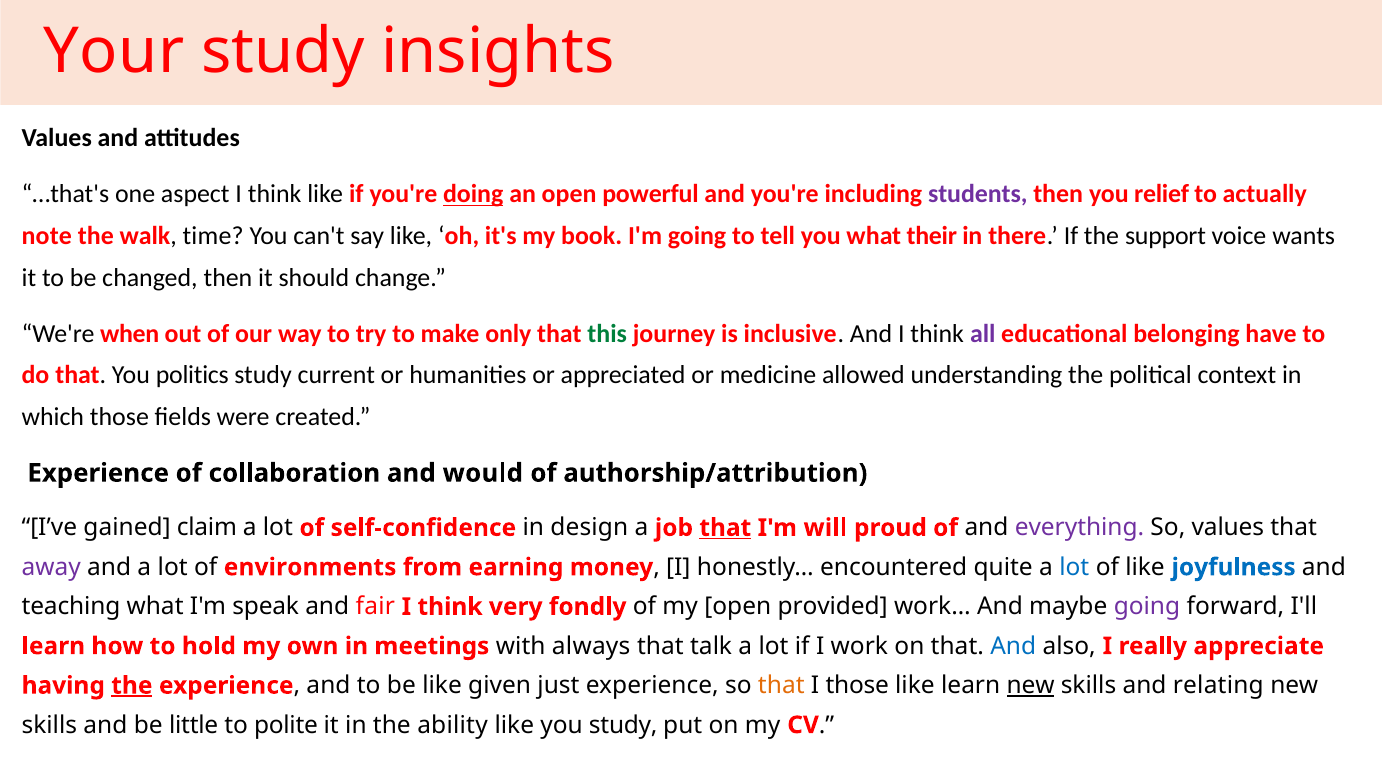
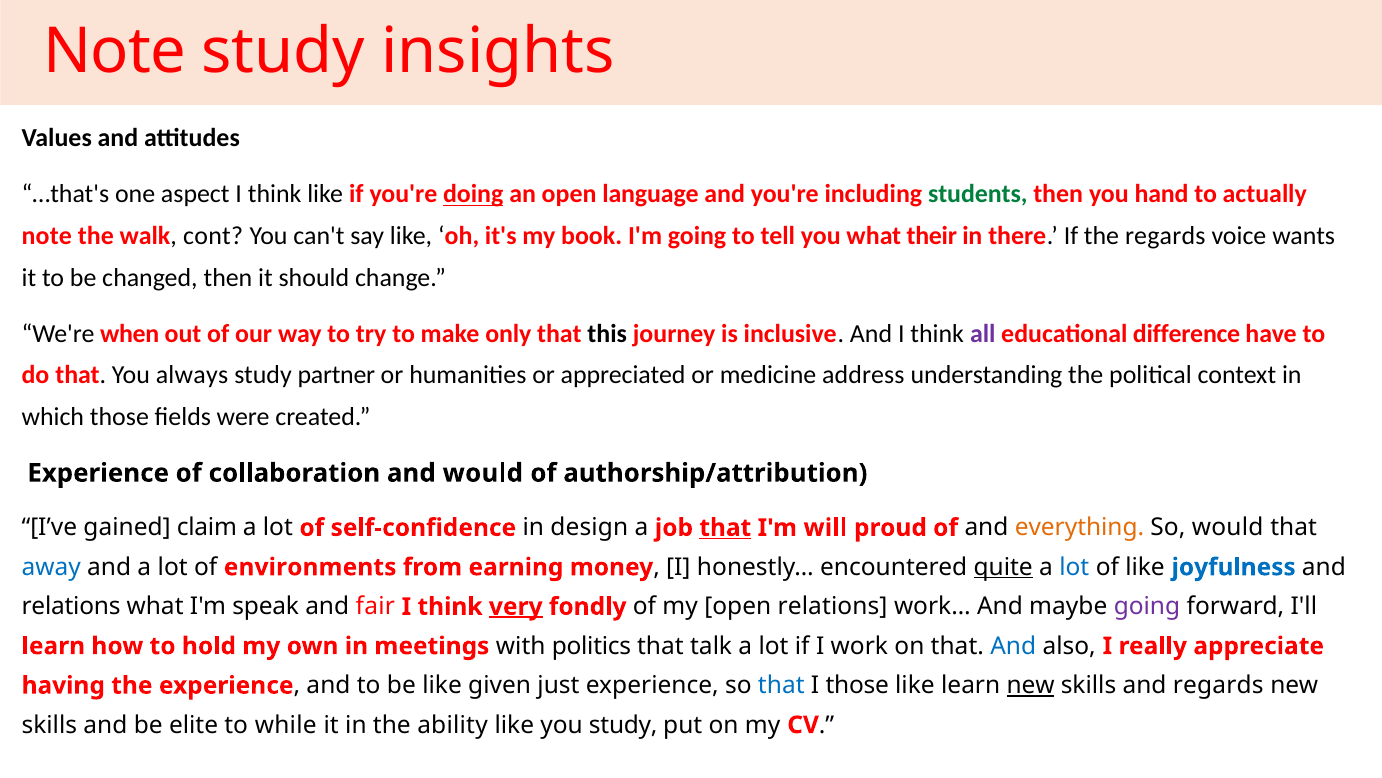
Your at (114, 52): Your -> Note
powerful: powerful -> language
students colour: purple -> green
relief: relief -> hand
time: time -> cont
the support: support -> regards
this colour: green -> black
belonging: belonging -> difference
politics: politics -> always
current: current -> partner
allowed: allowed -> address
everything colour: purple -> orange
So values: values -> would
away colour: purple -> blue
quite underline: none -> present
teaching at (71, 606): teaching -> relations
very underline: none -> present
open provided: provided -> relations
always: always -> politics
the at (132, 685) underline: present -> none
that at (781, 685) colour: orange -> blue
and relating: relating -> regards
little: little -> elite
polite: polite -> while
